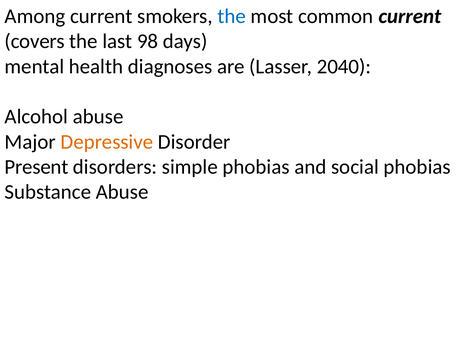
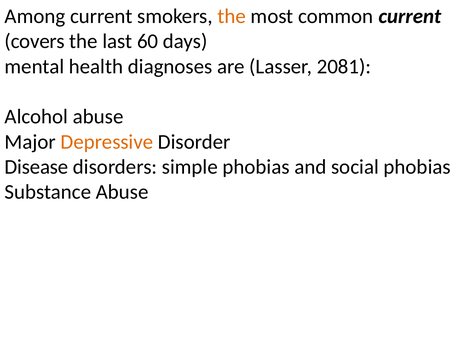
the at (232, 16) colour: blue -> orange
98: 98 -> 60
2040: 2040 -> 2081
Present: Present -> Disease
